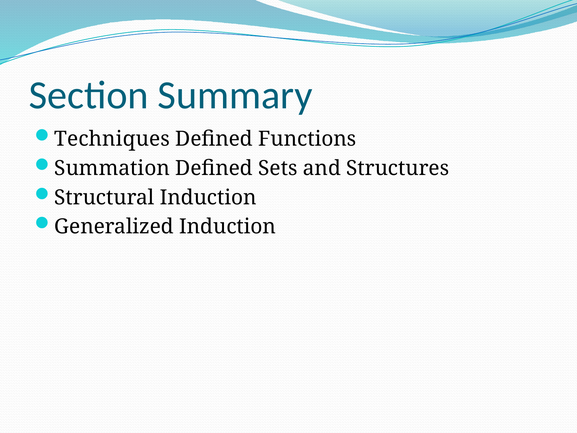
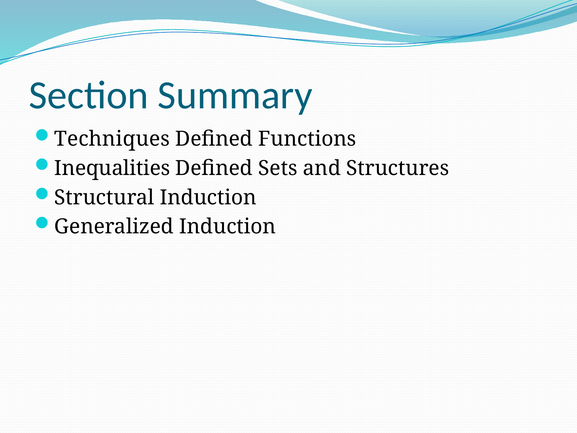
Summation: Summation -> Inequalities
